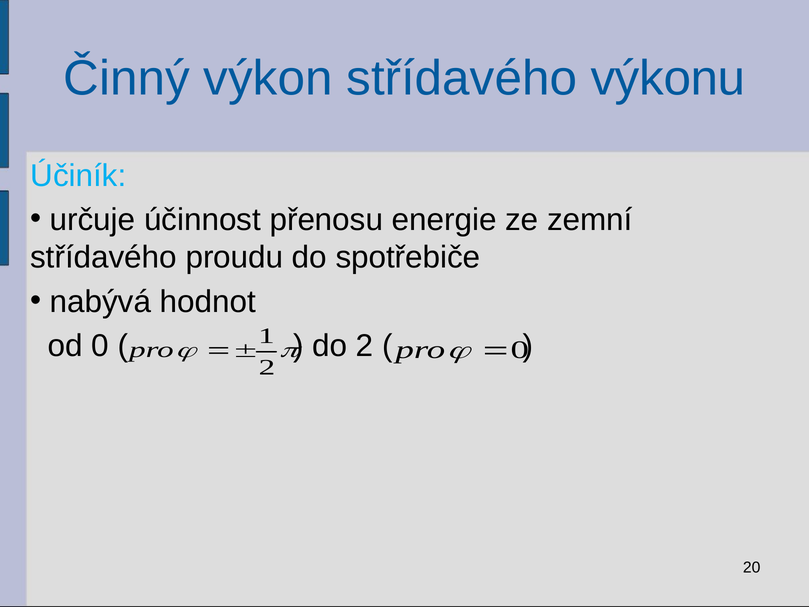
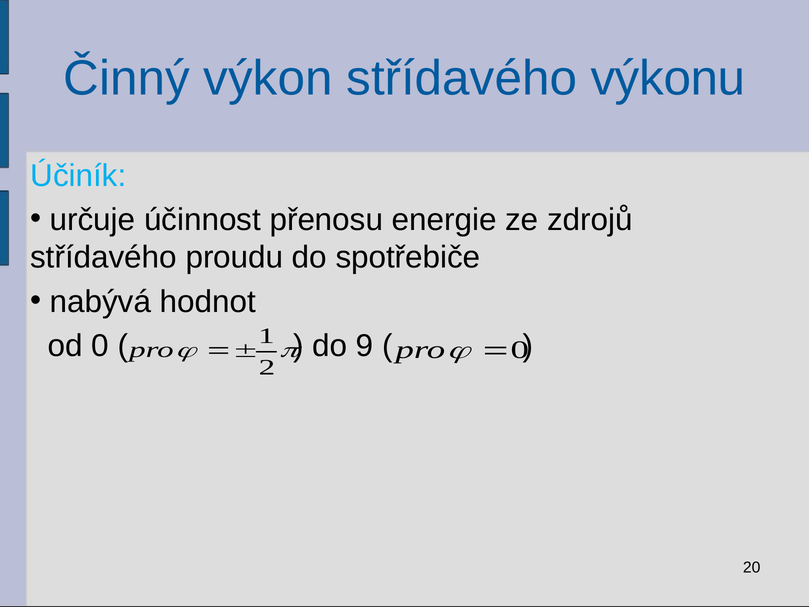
zemní: zemní -> zdrojů
do 2: 2 -> 9
